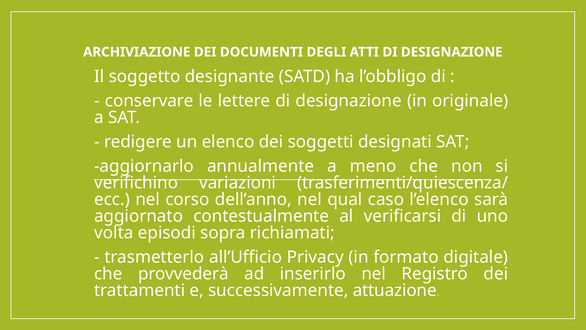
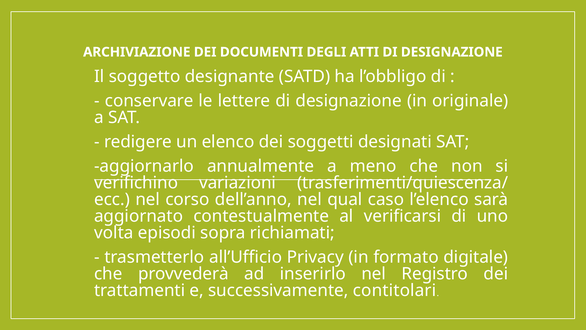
attuazione: attuazione -> contitolari
